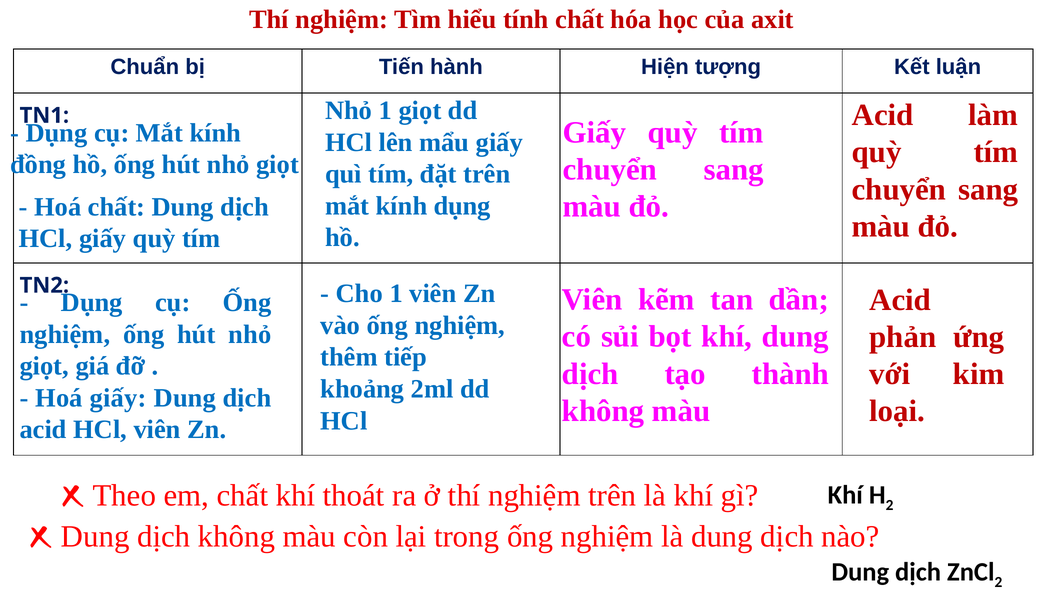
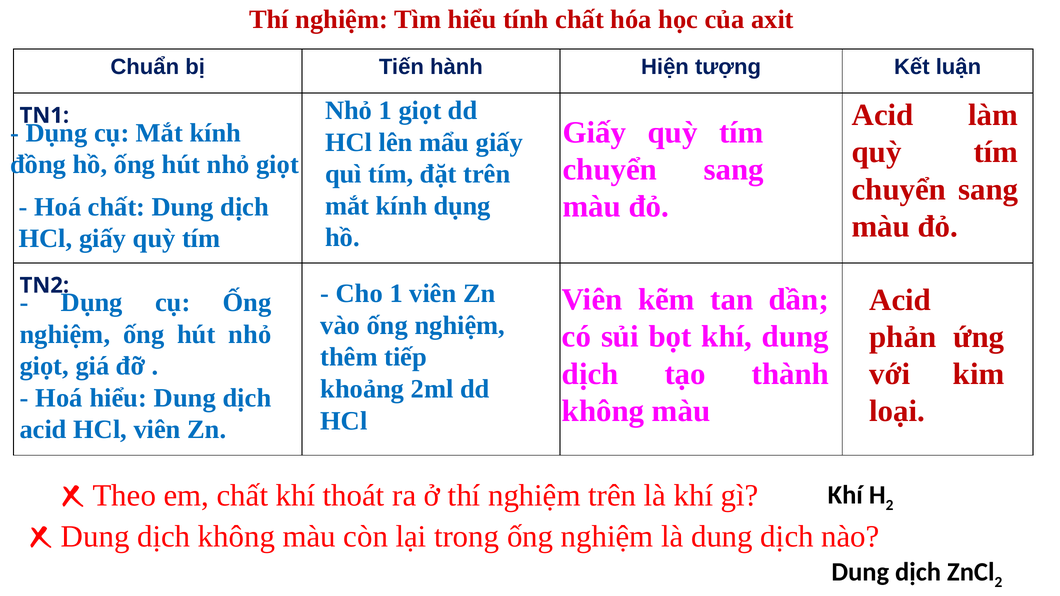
Hoá giấy: giấy -> hiểu
